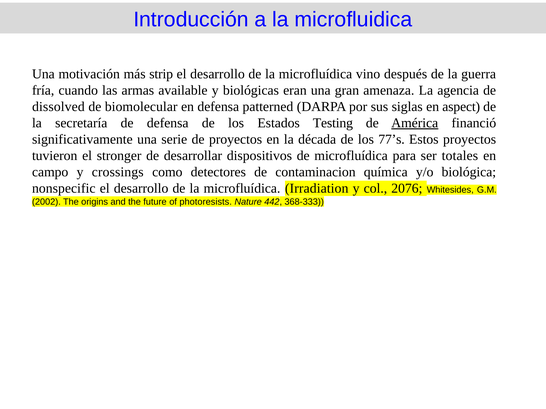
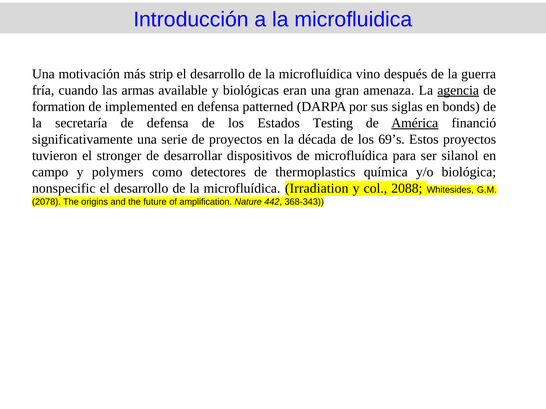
agencia underline: none -> present
dissolved: dissolved -> formation
biomolecular: biomolecular -> implemented
aspect: aspect -> bonds
77’s: 77’s -> 69’s
totales: totales -> silanol
crossings: crossings -> polymers
contaminacion: contaminacion -> thermoplastics
2076: 2076 -> 2088
2002: 2002 -> 2078
photoresists: photoresists -> amplification
368-333: 368-333 -> 368-343
